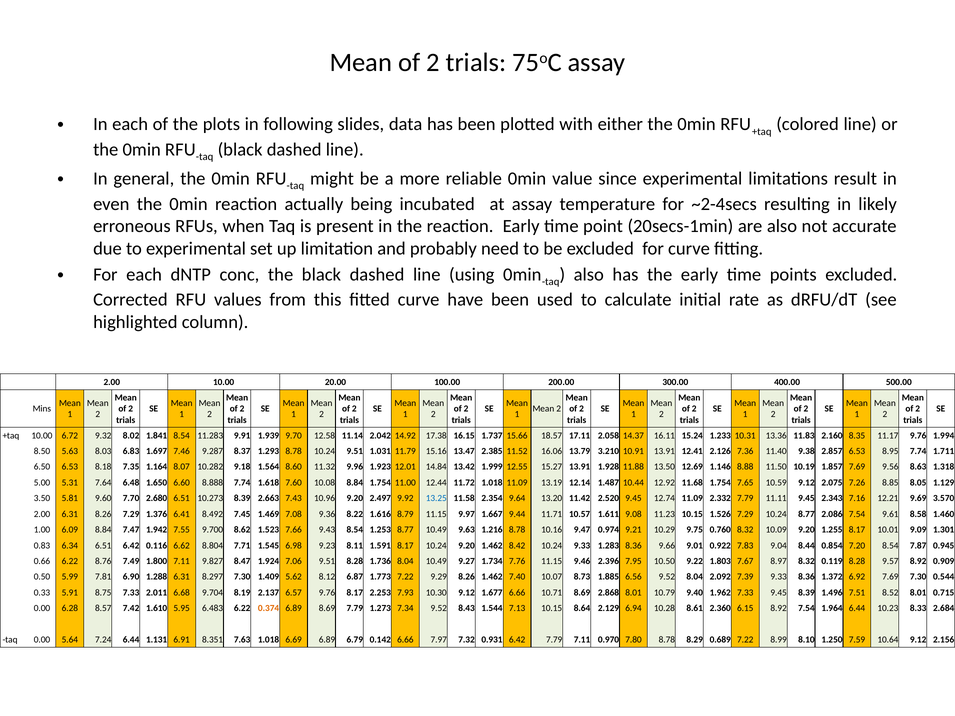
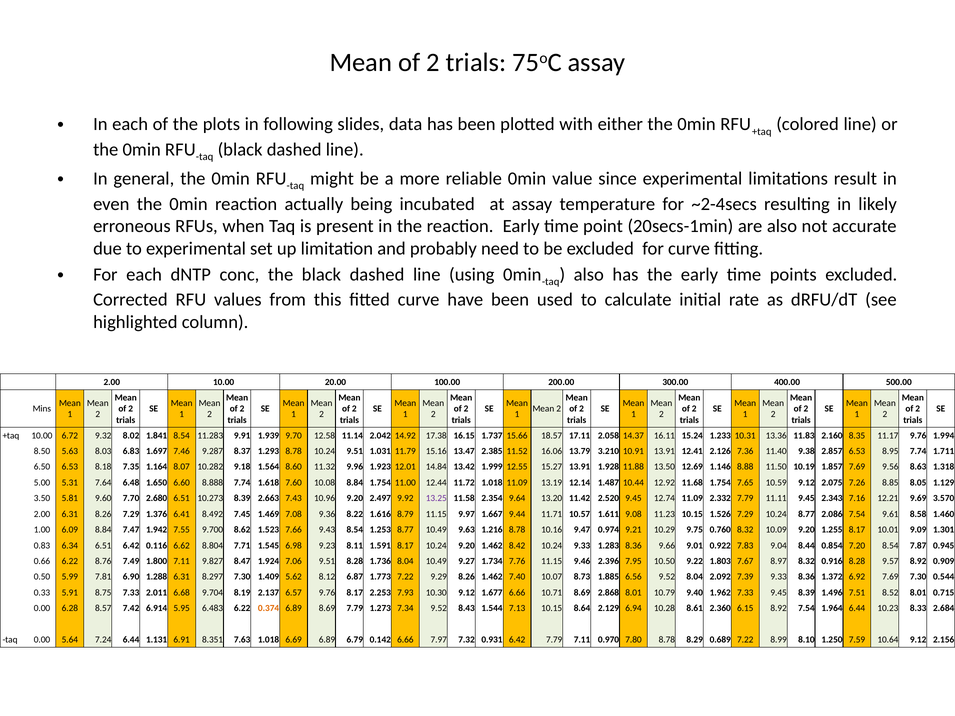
13.25 colour: blue -> purple
0.119: 0.119 -> 0.916
1.610: 1.610 -> 6.914
